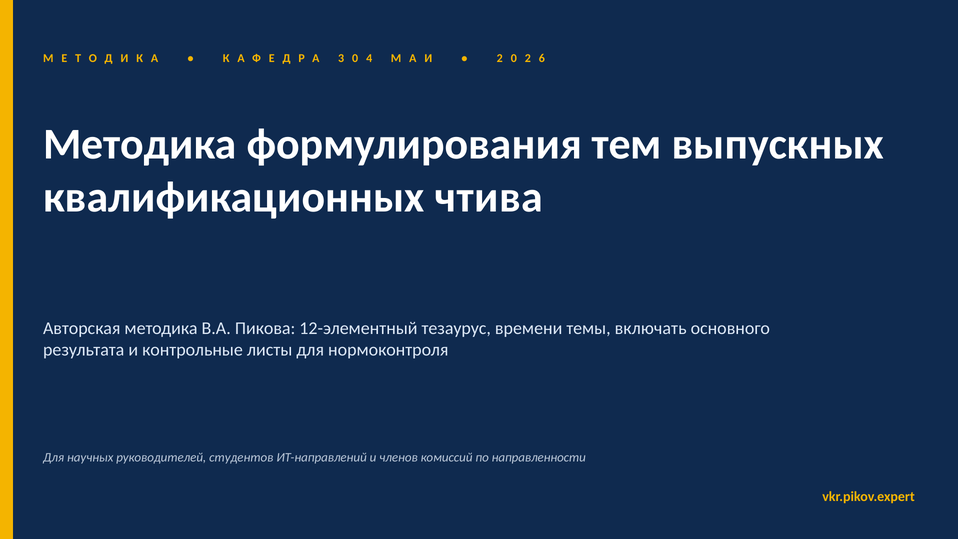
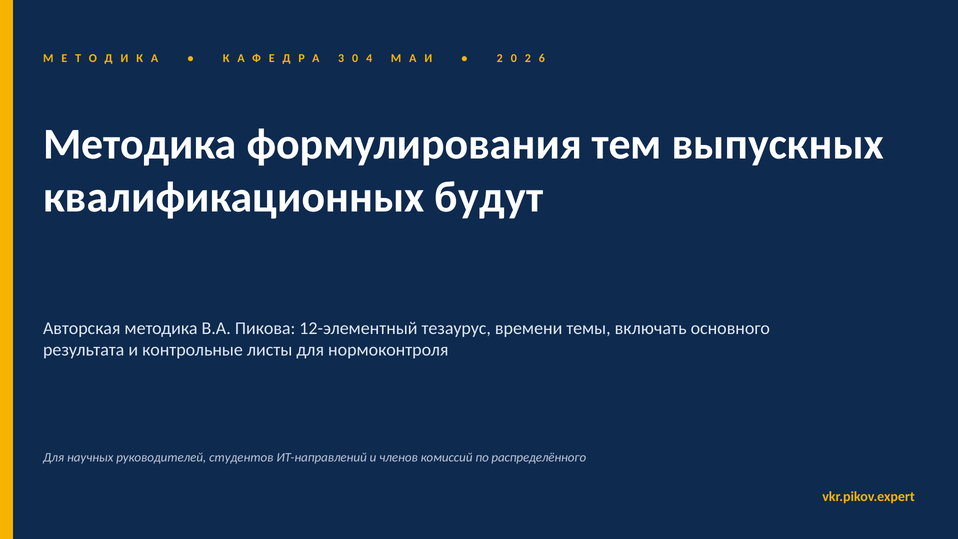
чтива: чтива -> будут
направленности: направленности -> распределённого
